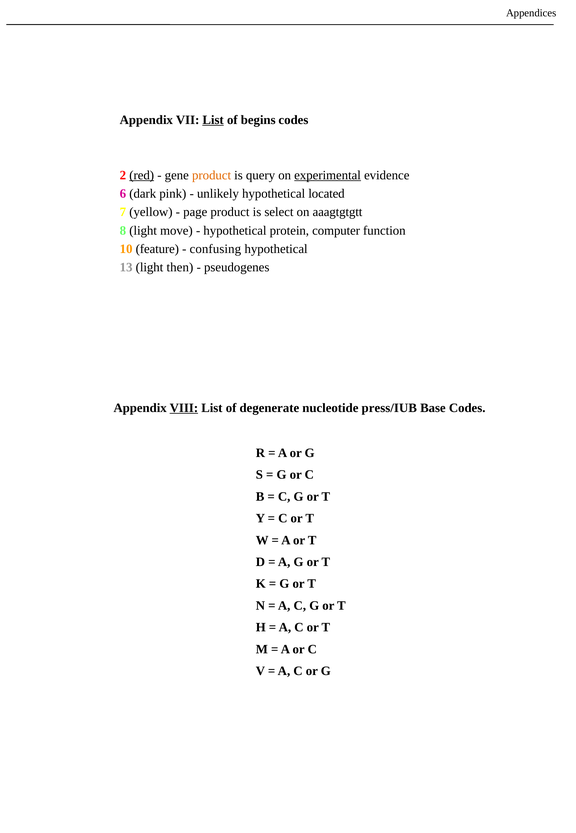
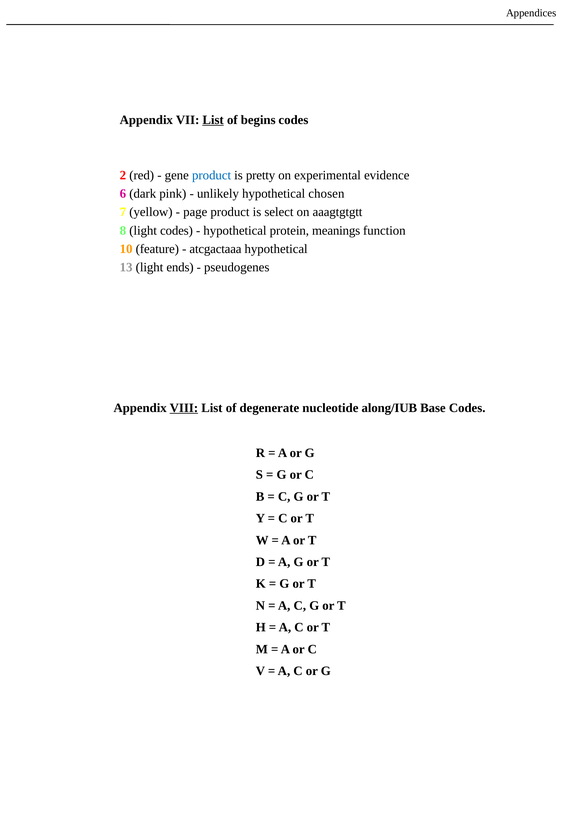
red underline: present -> none
product at (212, 175) colour: orange -> blue
query: query -> pretty
experimental underline: present -> none
located: located -> chosen
light move: move -> codes
computer: computer -> meanings
confusing: confusing -> atcgactaaa
then: then -> ends
press/IUB: press/IUB -> along/IUB
